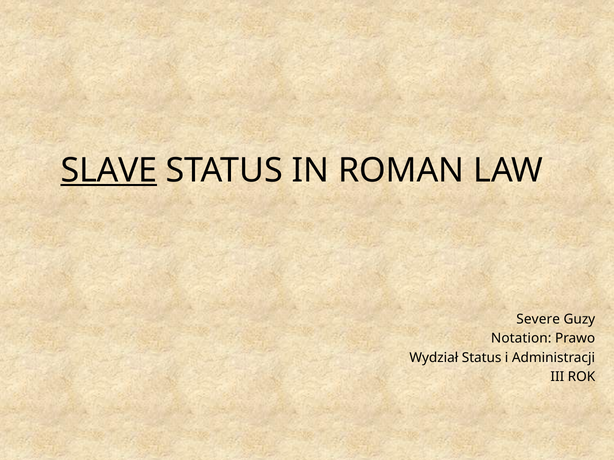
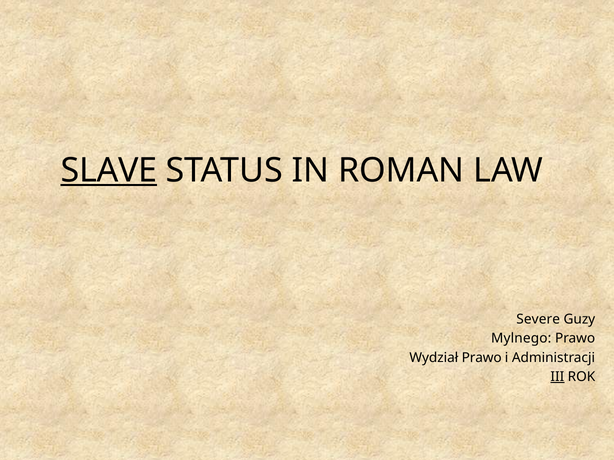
Notation: Notation -> Mylnego
Wydział Status: Status -> Prawo
III underline: none -> present
